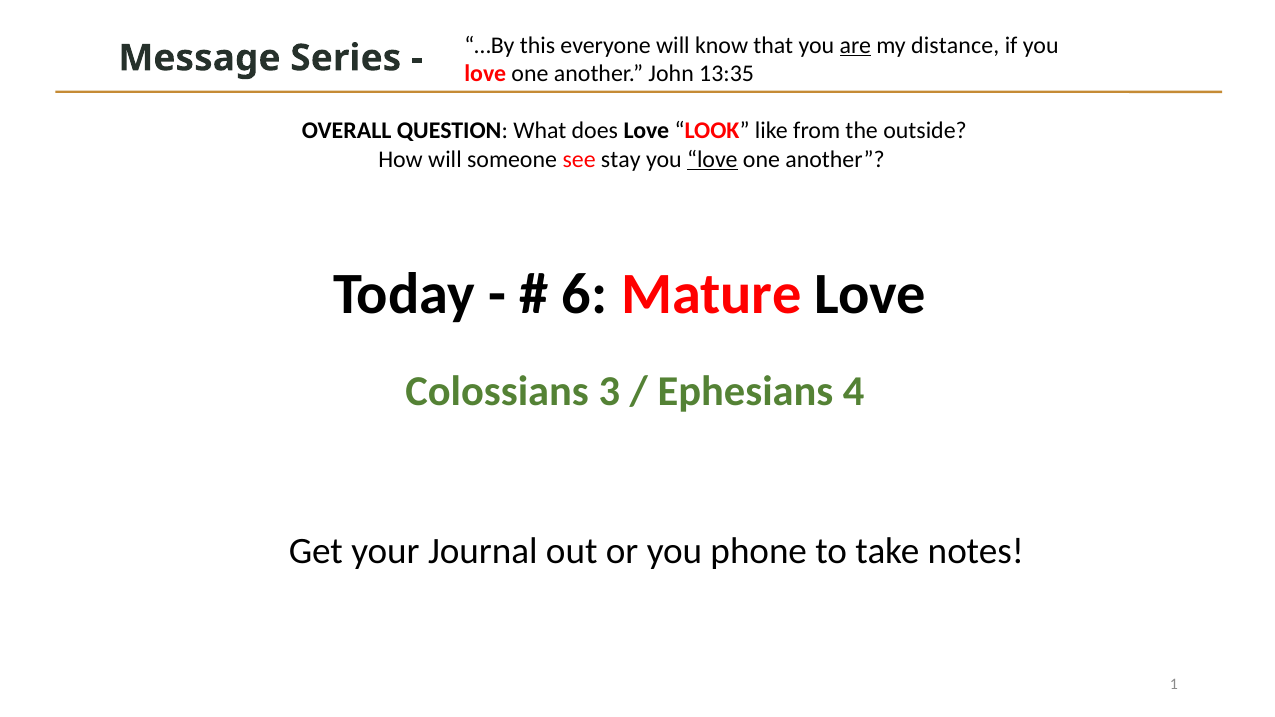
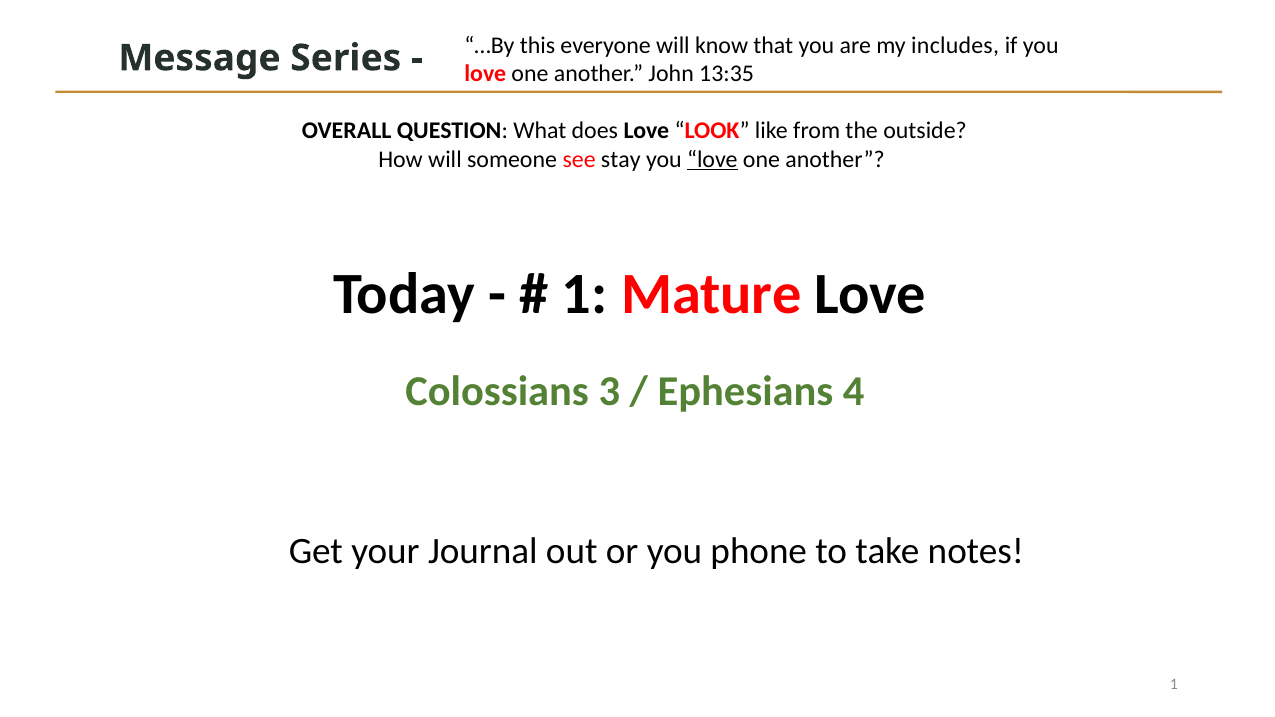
are underline: present -> none
distance: distance -> includes
6 at (585, 294): 6 -> 1
